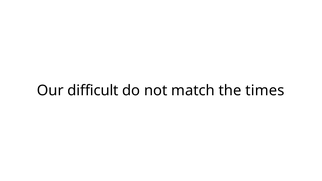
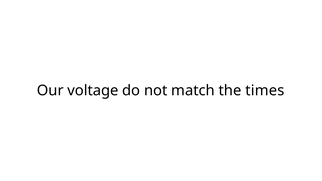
difficult: difficult -> voltage
